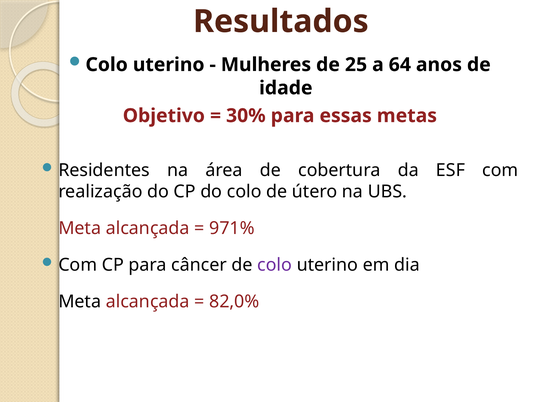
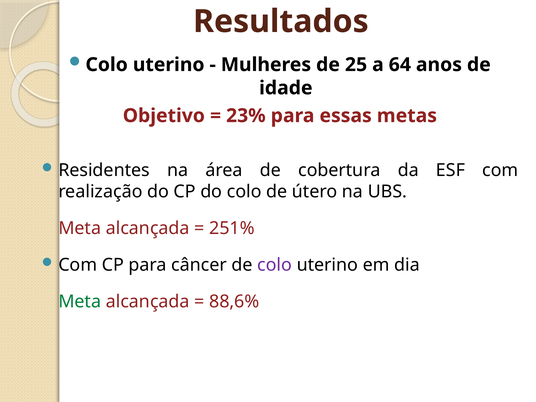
30%: 30% -> 23%
971%: 971% -> 251%
Meta at (80, 302) colour: black -> green
82,0%: 82,0% -> 88,6%
